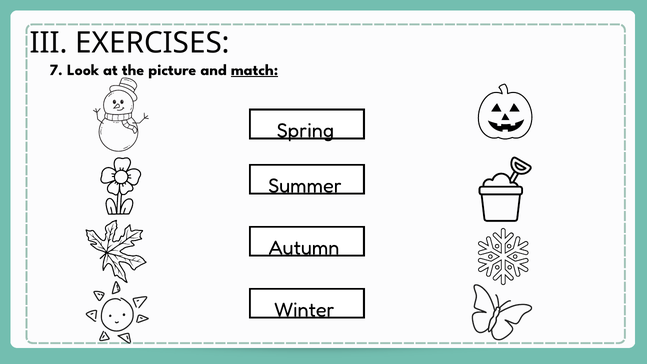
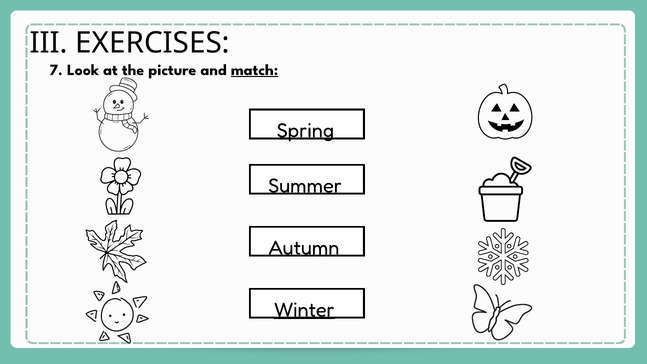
Winter underline: none -> present
